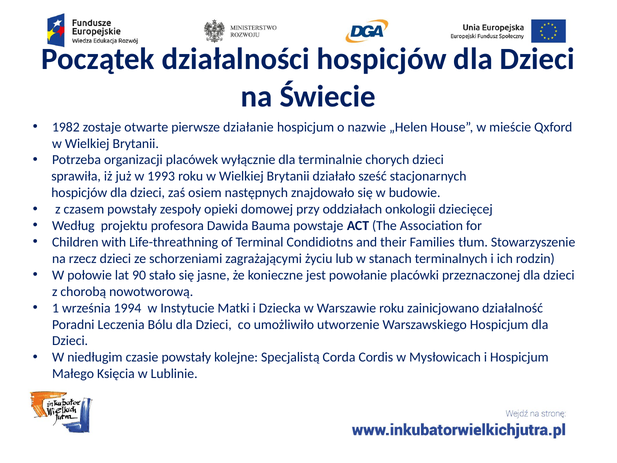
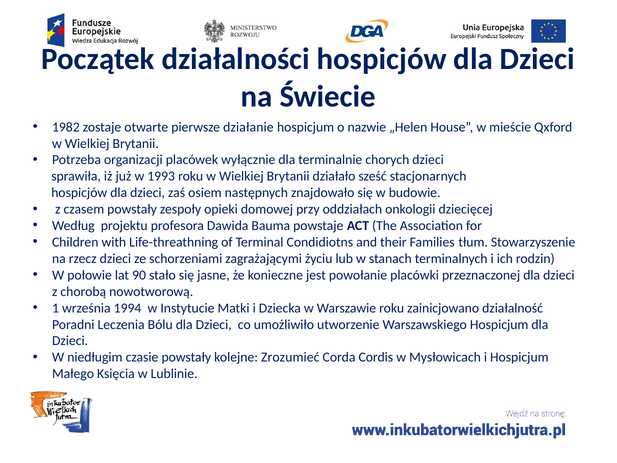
Specjalistą: Specjalistą -> Zrozumieć
